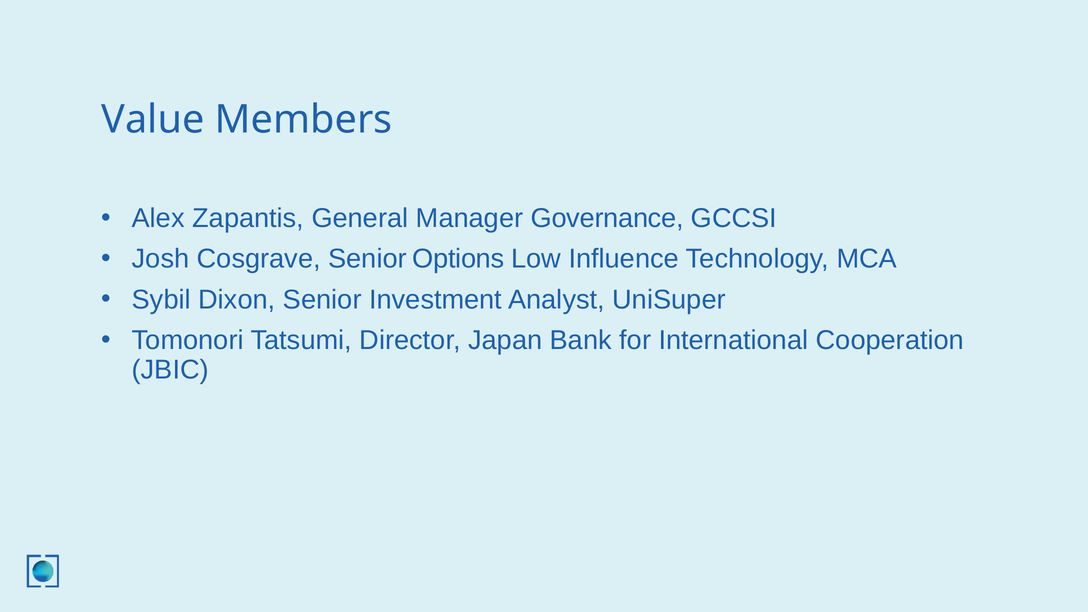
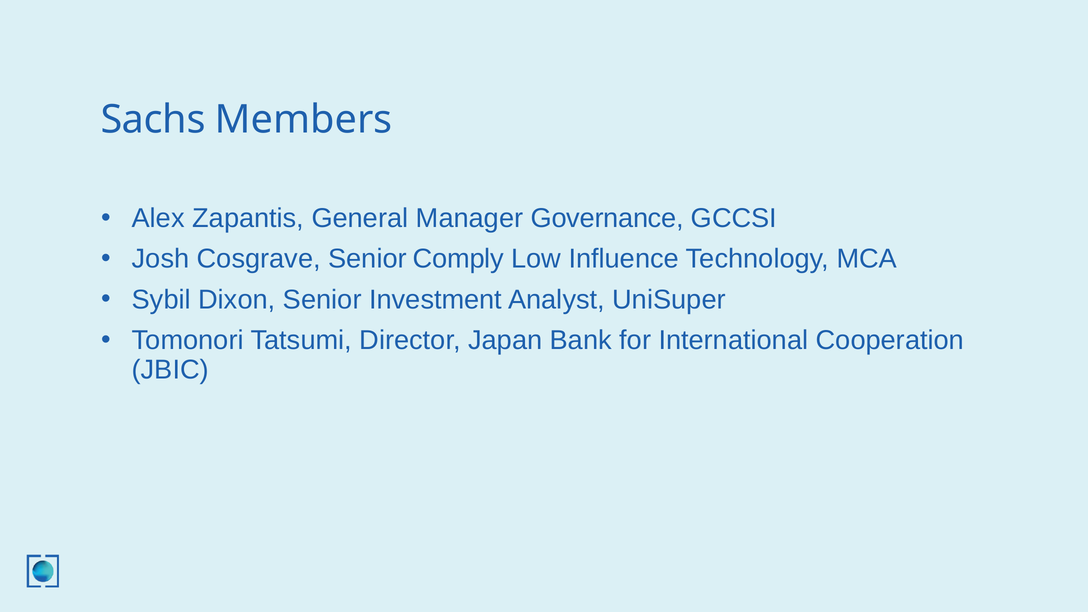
Value: Value -> Sachs
Options: Options -> Comply
